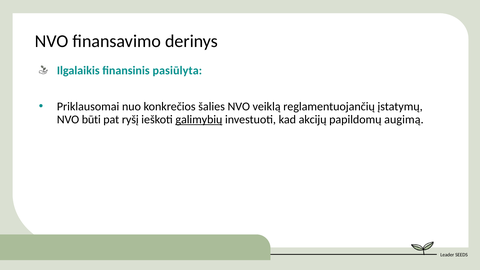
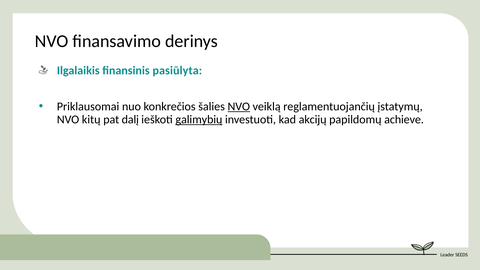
NVO at (239, 106) underline: none -> present
būti: būti -> kitų
ryšį: ryšį -> dalį
augimą: augimą -> achieve
